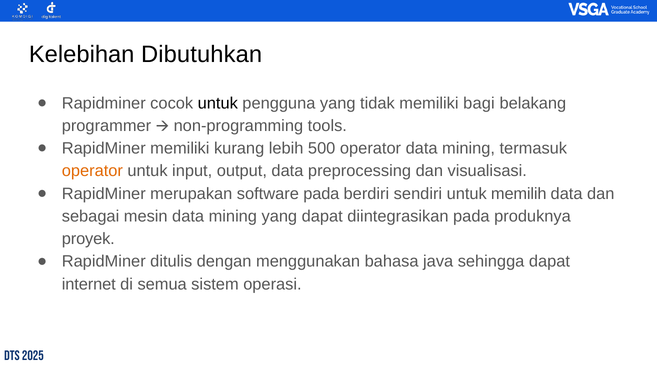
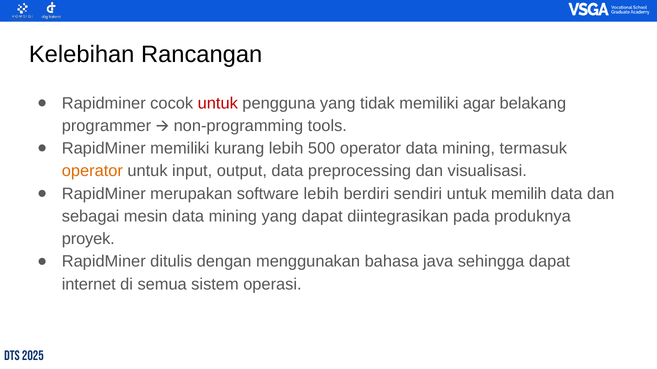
Dibutuhkan: Dibutuhkan -> Rancangan
untuk at (218, 103) colour: black -> red
bagi: bagi -> agar
software pada: pada -> lebih
